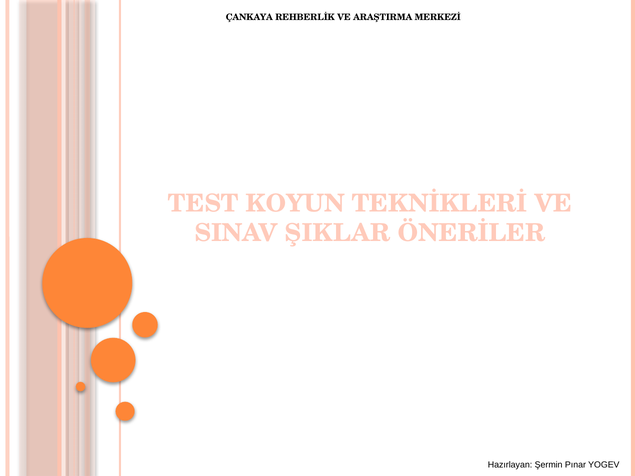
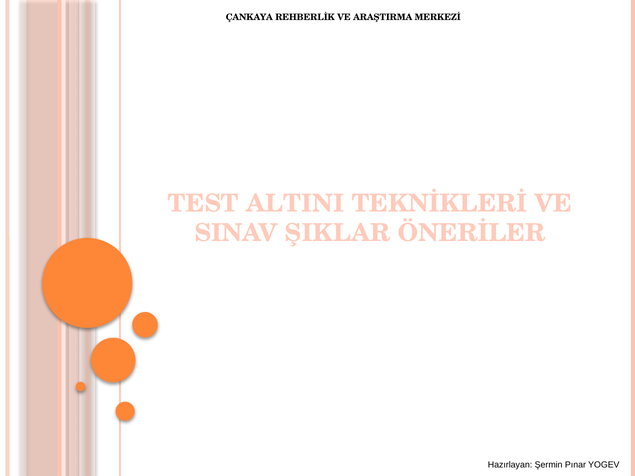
KOYUN: KOYUN -> ALTINI
